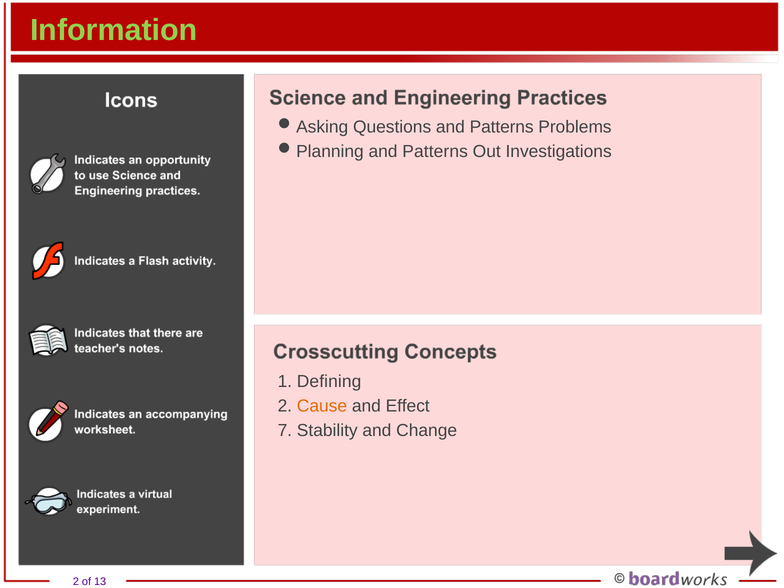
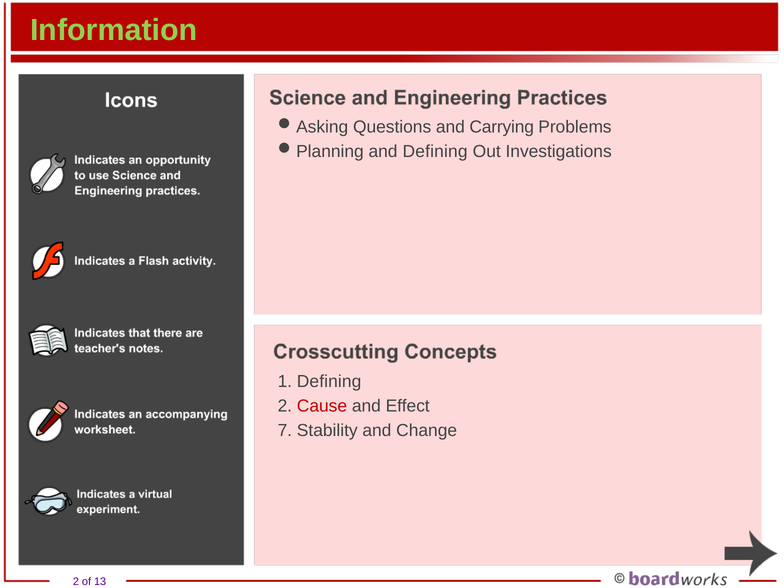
Questions and Patterns: Patterns -> Carrying
Patterns at (435, 151): Patterns -> Defining
Cause colour: orange -> red
